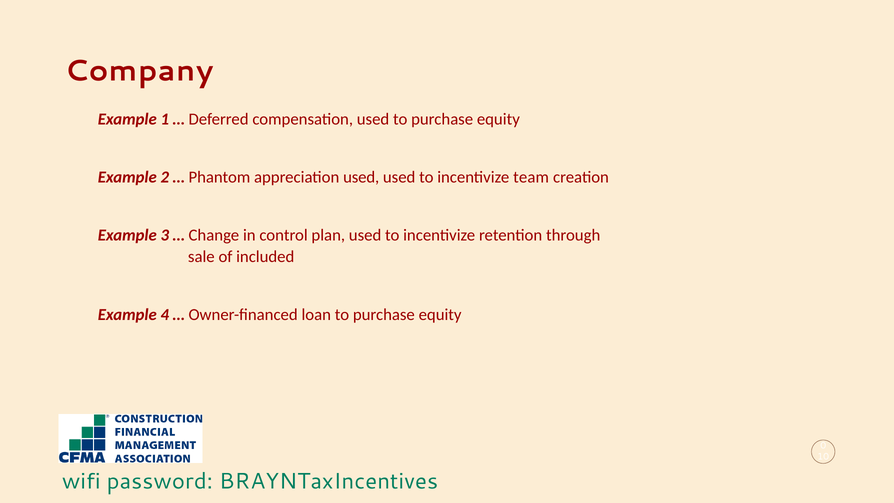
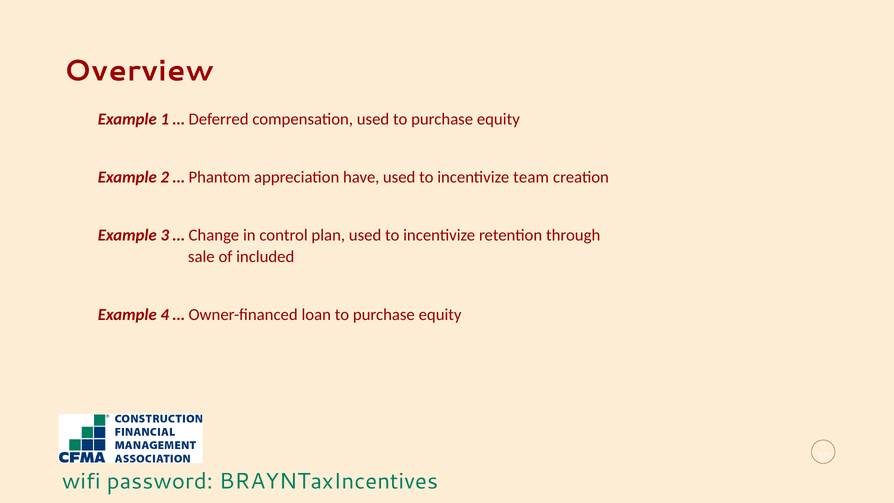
Company: Company -> Overview
appreciation used: used -> have
